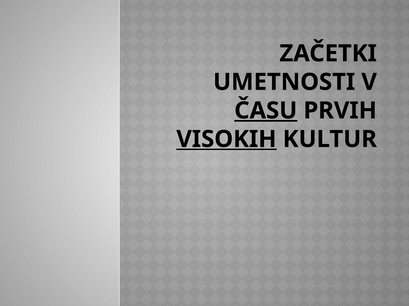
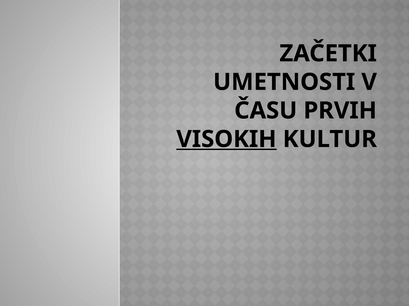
ČASU underline: present -> none
